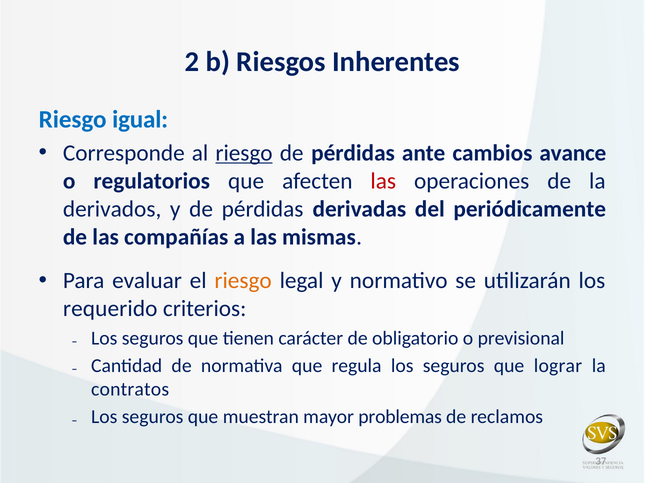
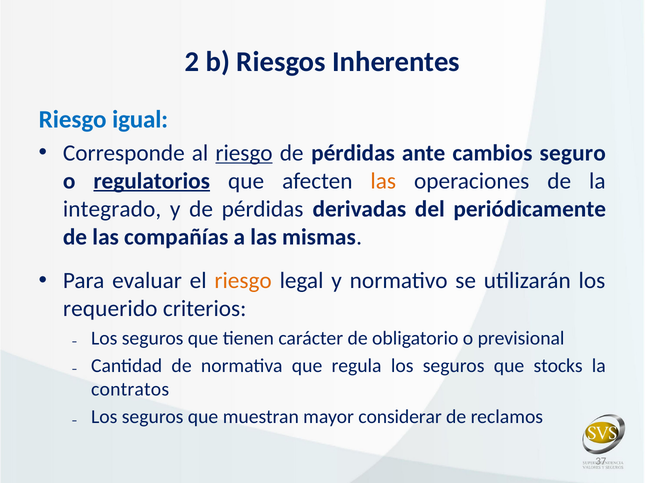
avance: avance -> seguro
regulatorios underline: none -> present
las at (383, 181) colour: red -> orange
derivados: derivados -> integrado
lograr: lograr -> stocks
problemas: problemas -> considerar
